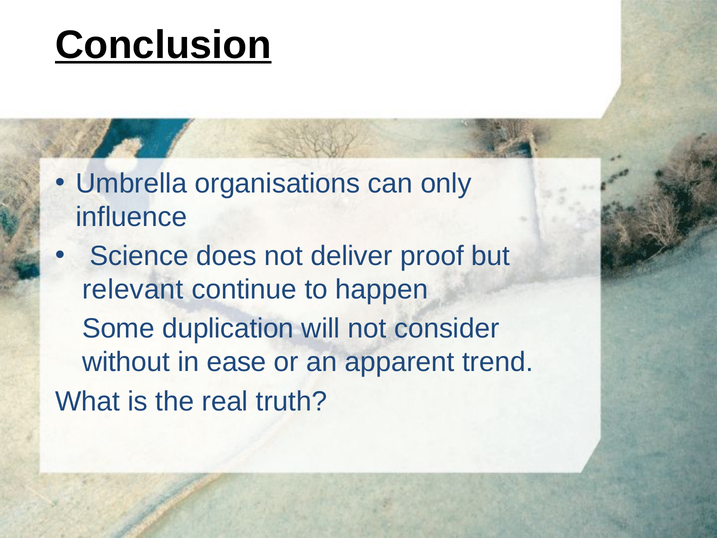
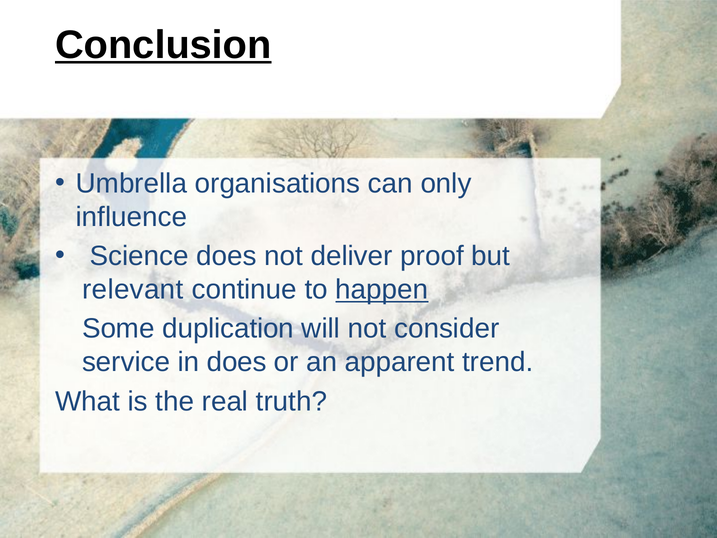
happen underline: none -> present
without: without -> service
in ease: ease -> does
